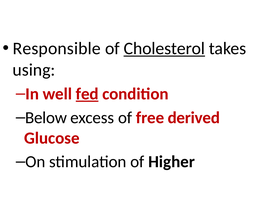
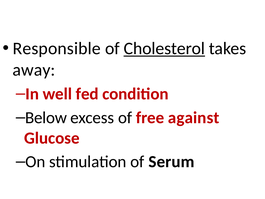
using: using -> away
fed underline: present -> none
derived: derived -> against
Higher: Higher -> Serum
